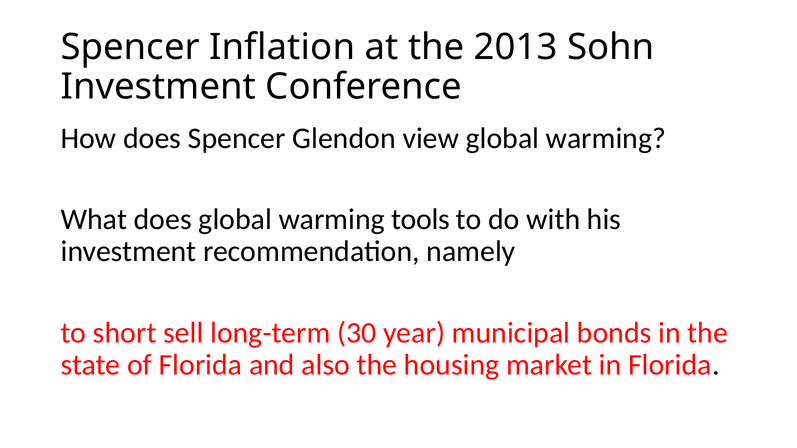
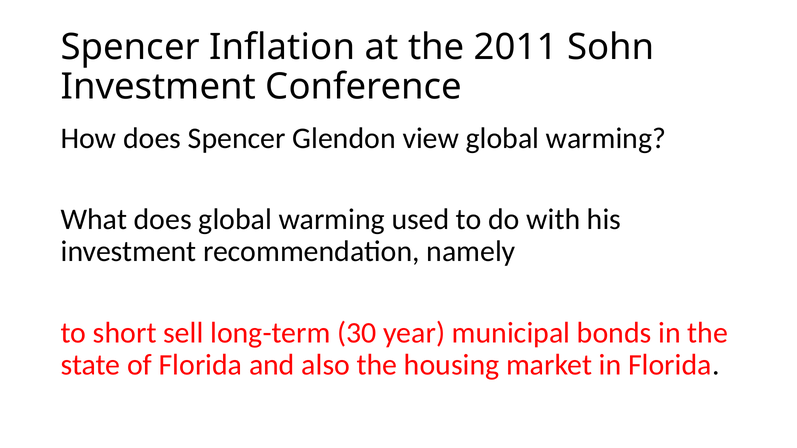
2013: 2013 -> 2011
tools: tools -> used
